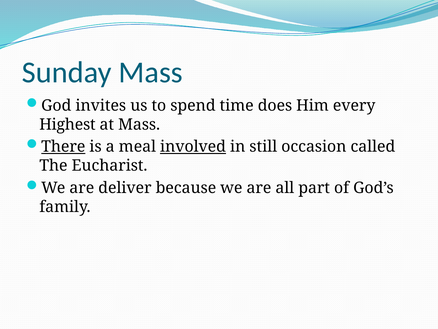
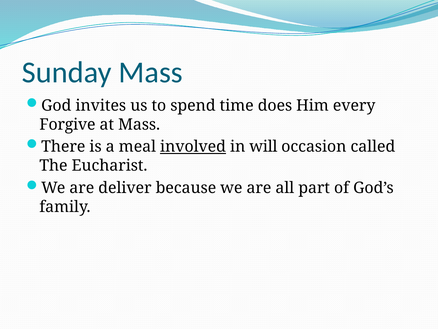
Highest: Highest -> Forgive
There underline: present -> none
still: still -> will
